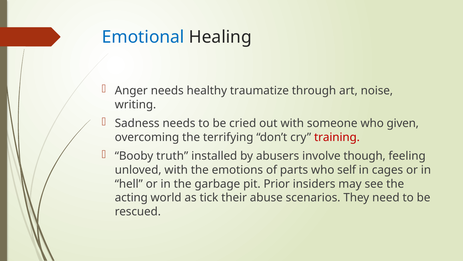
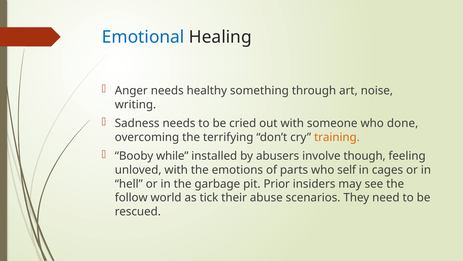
traumatize: traumatize -> something
given: given -> done
training colour: red -> orange
truth: truth -> while
acting: acting -> follow
